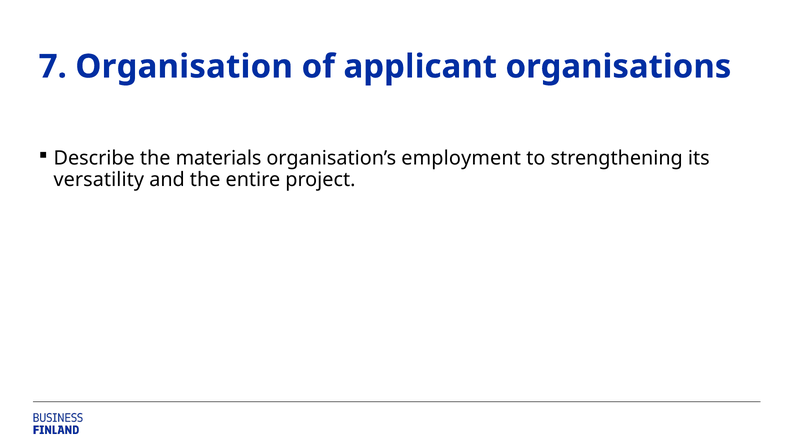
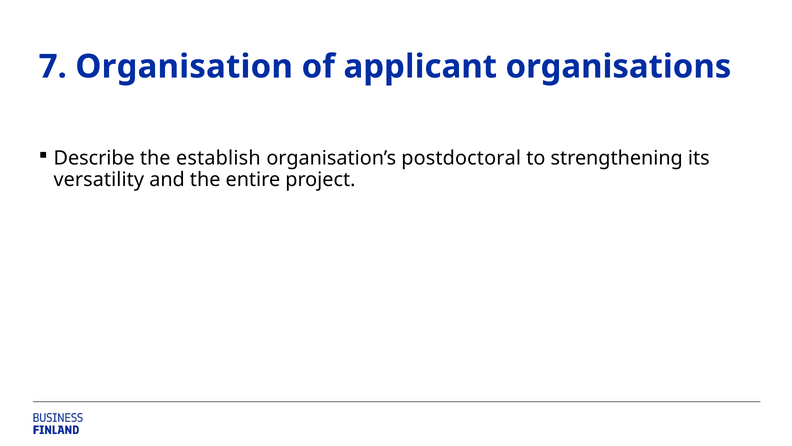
materials: materials -> establish
employment: employment -> postdoctoral
